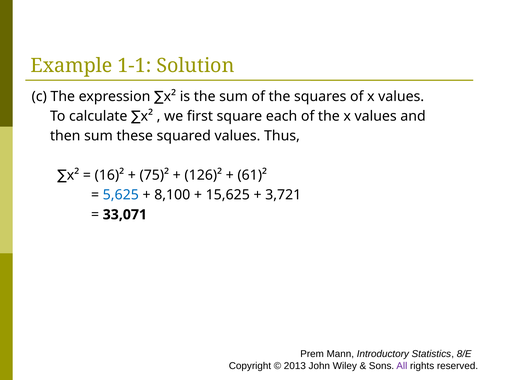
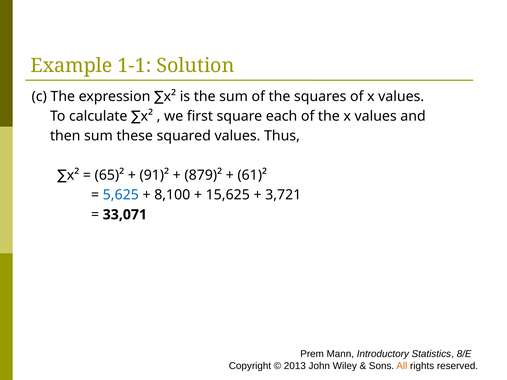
16)²: 16)² -> 65)²
75)²: 75)² -> 91)²
126)²: 126)² -> 879)²
All colour: purple -> orange
